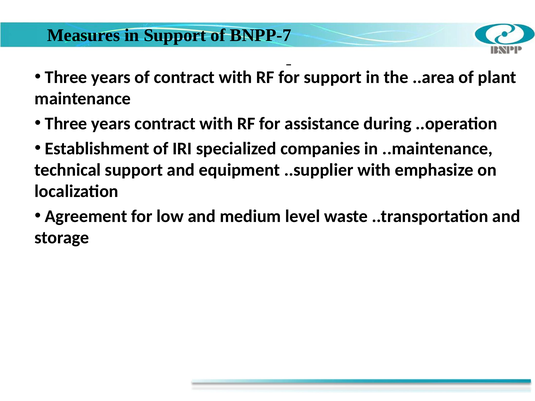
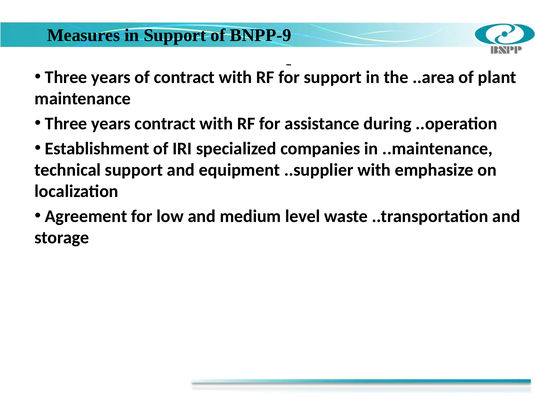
BNPP-7: BNPP-7 -> BNPP-9
